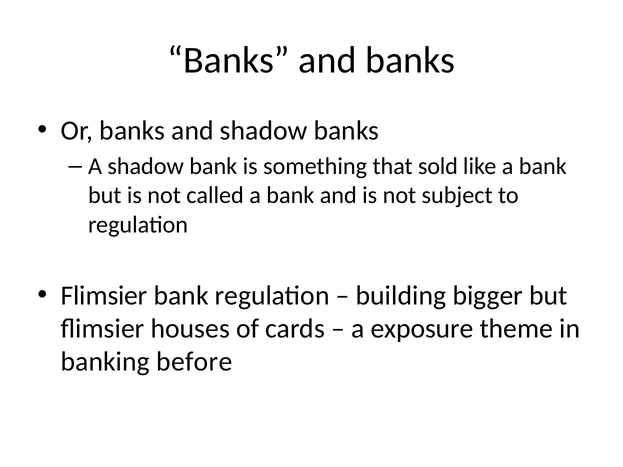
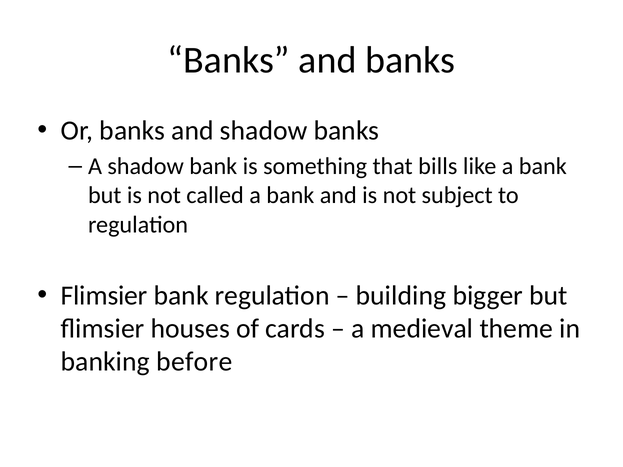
sold: sold -> bills
exposure: exposure -> medieval
